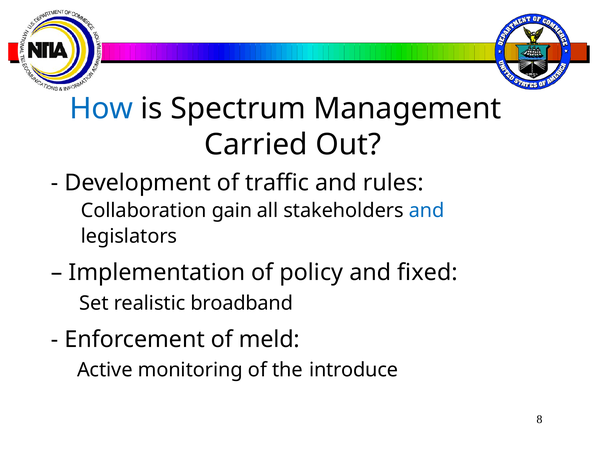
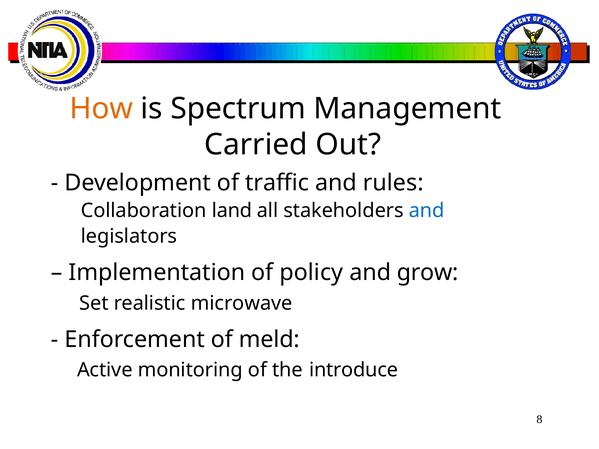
How colour: blue -> orange
gain: gain -> land
fixed: fixed -> grow
broadband: broadband -> microwave
